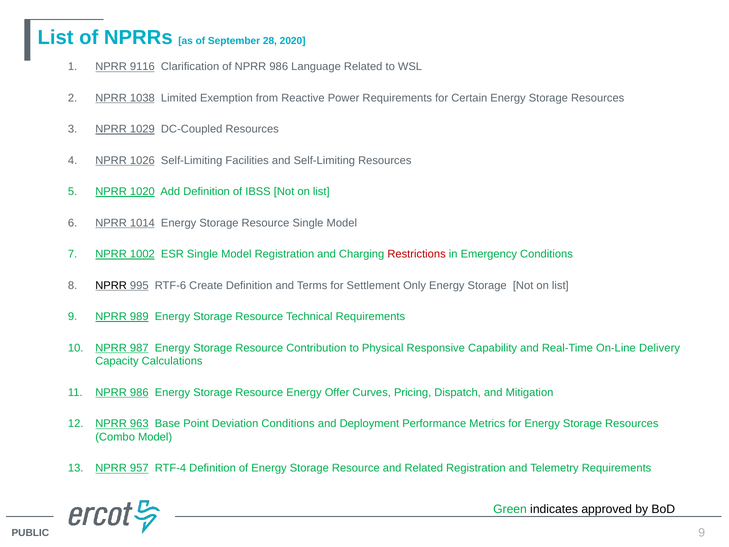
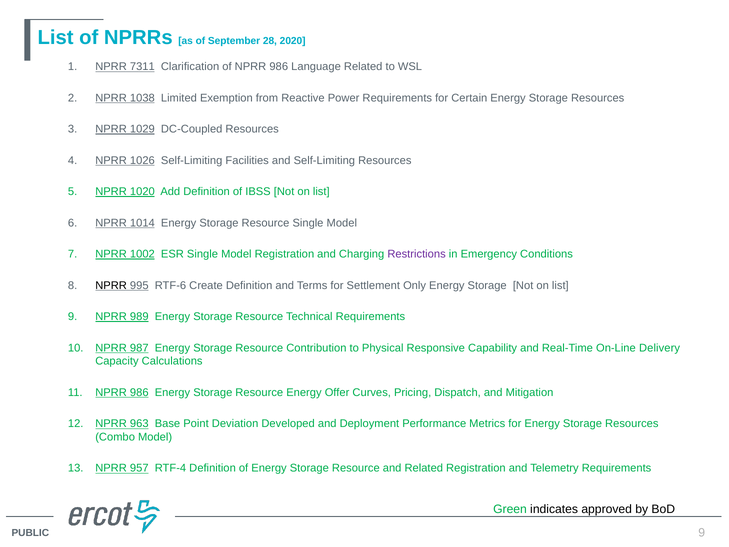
9116: 9116 -> 7311
Restrictions colour: red -> purple
Deviation Conditions: Conditions -> Developed
